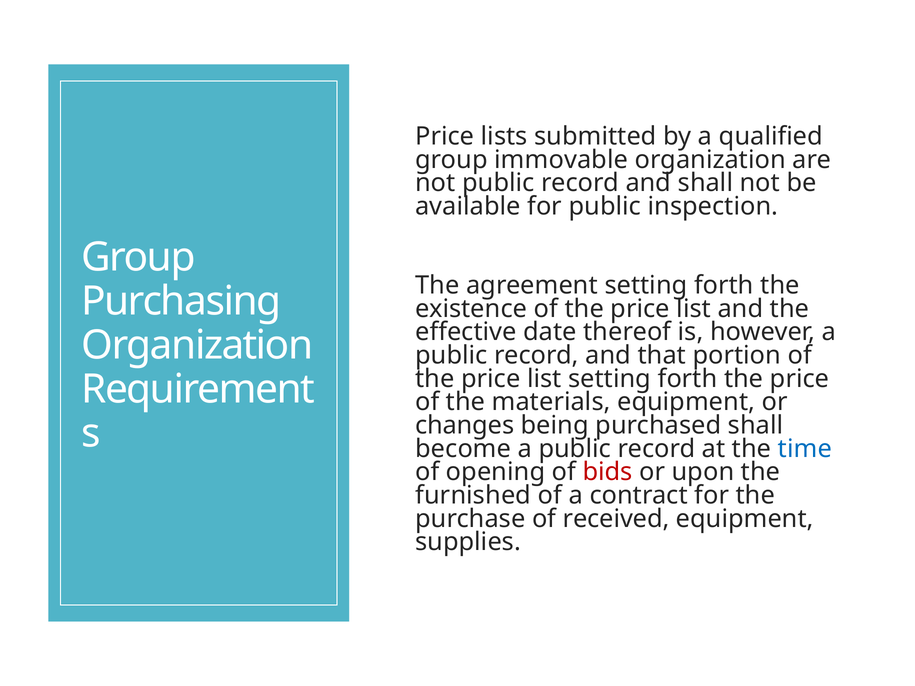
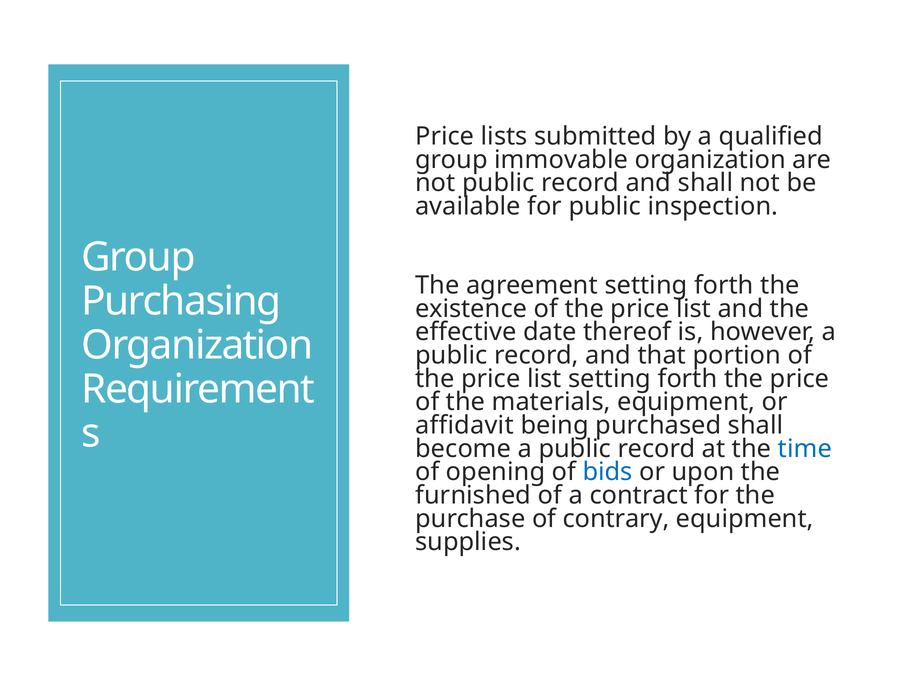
changes: changes -> affidavit
bids colour: red -> blue
received: received -> contrary
